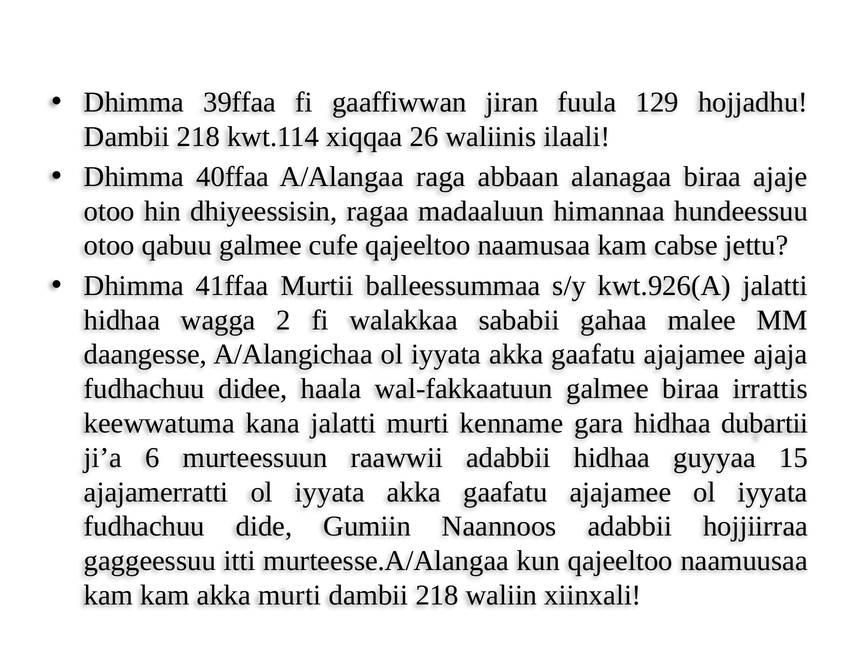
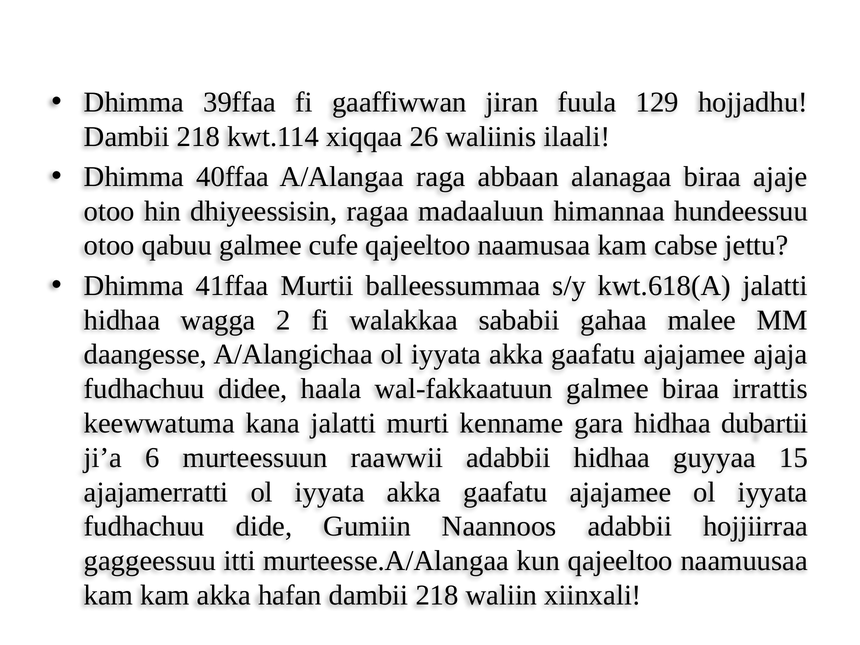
kwt.926(A: kwt.926(A -> kwt.618(A
akka murti: murti -> hafan
